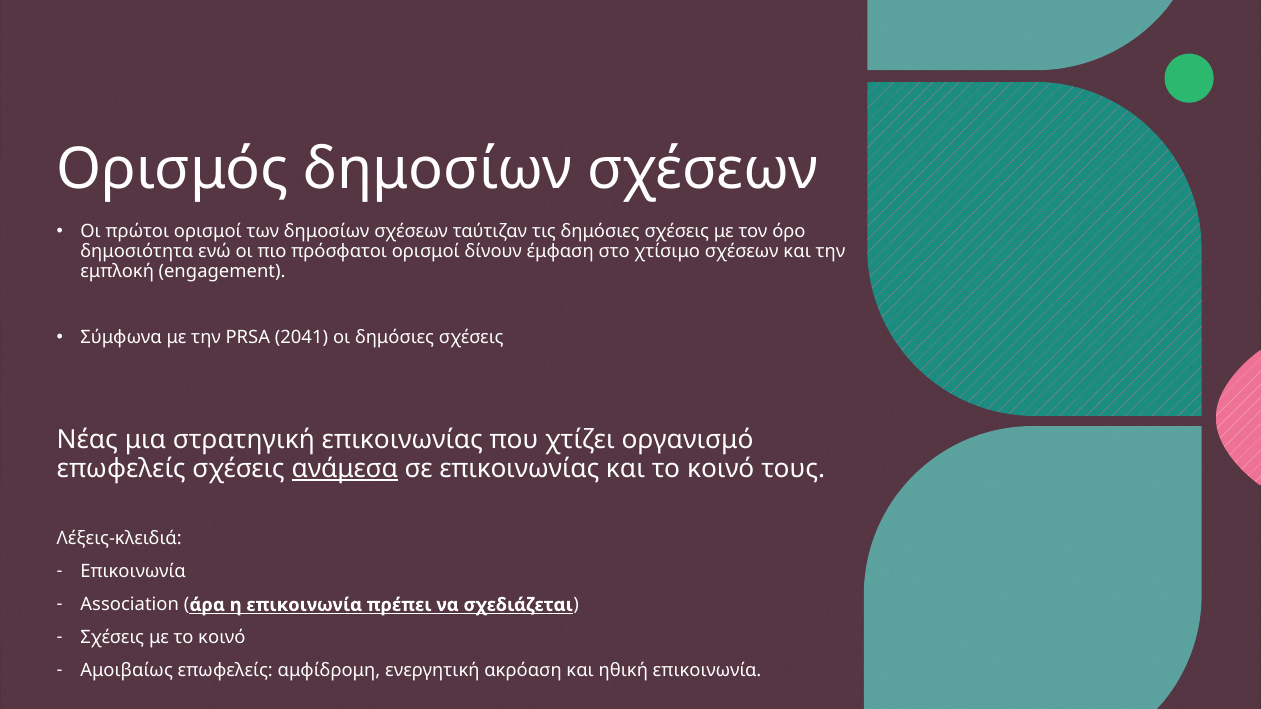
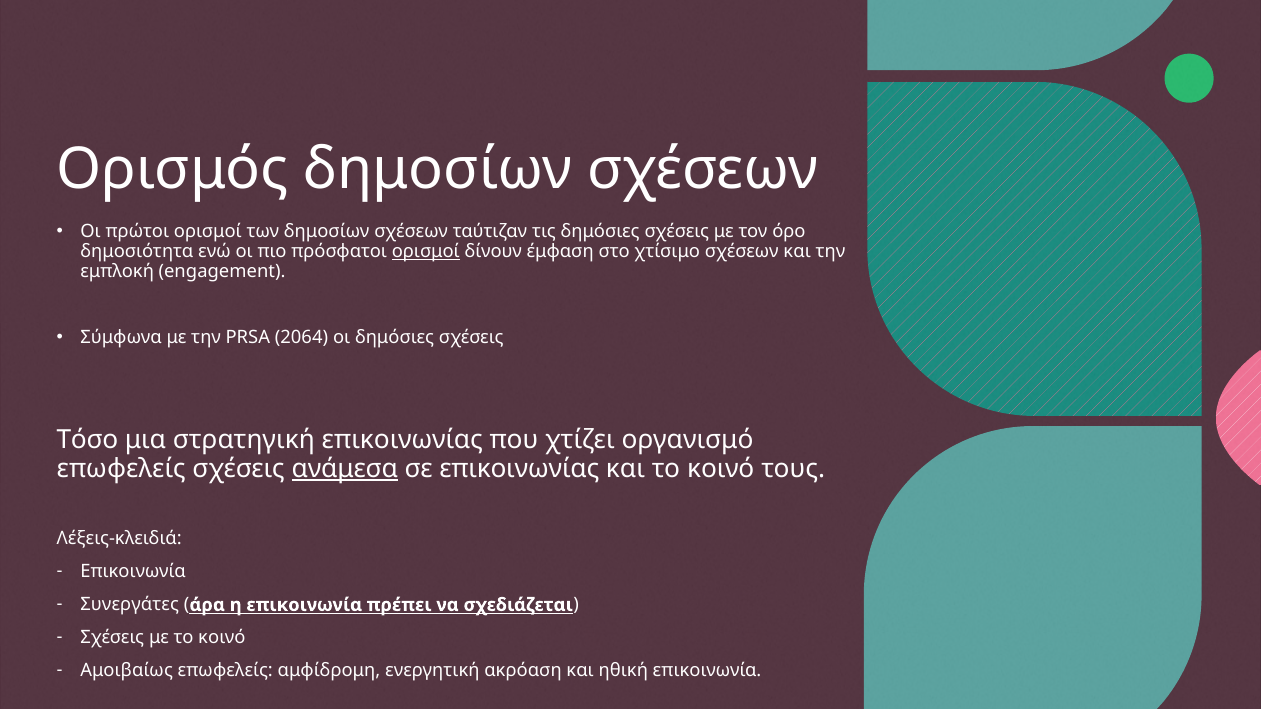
ορισμοί at (426, 251) underline: none -> present
2041: 2041 -> 2064
Νέας: Νέας -> Τόσο
Association: Association -> Συνεργάτες
